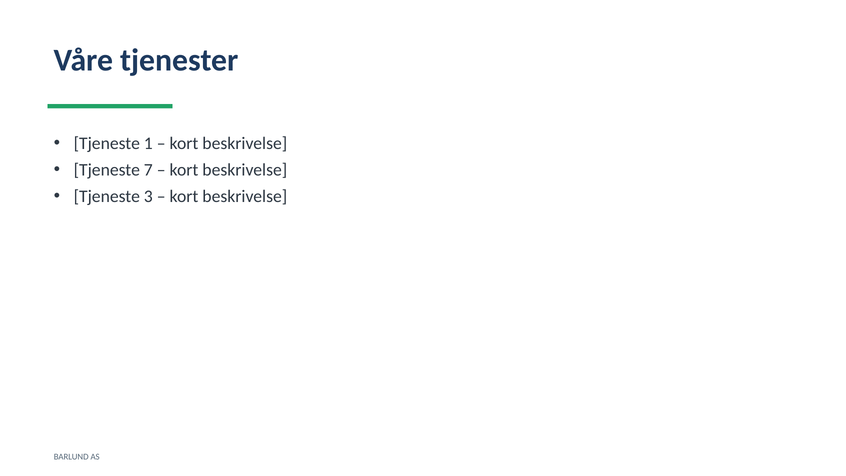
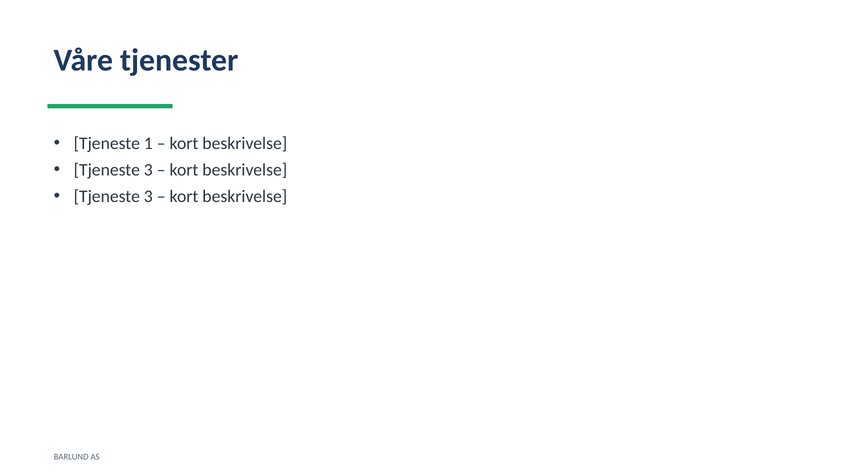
7 at (148, 170): 7 -> 3
